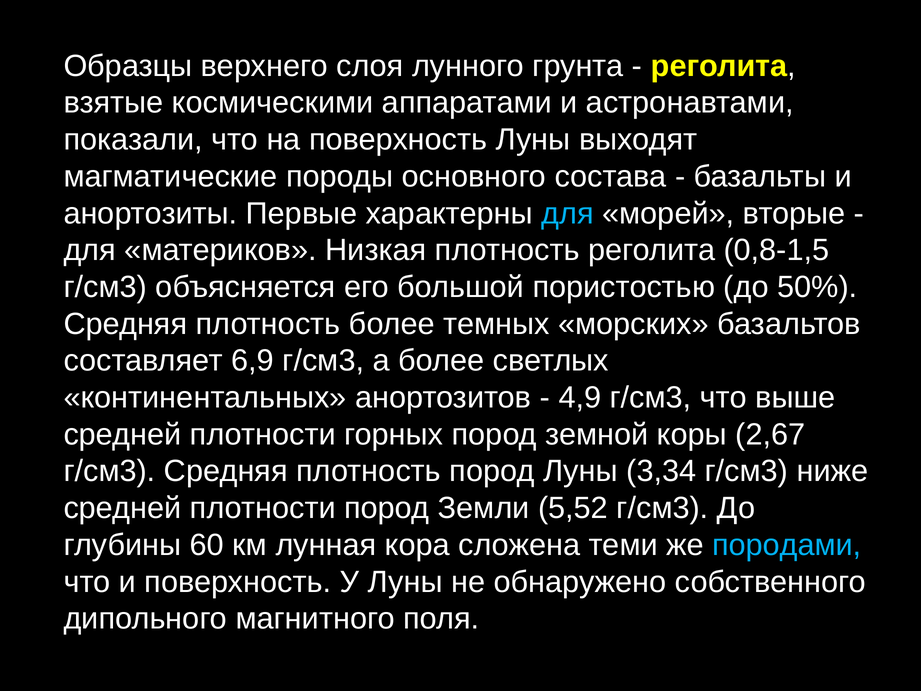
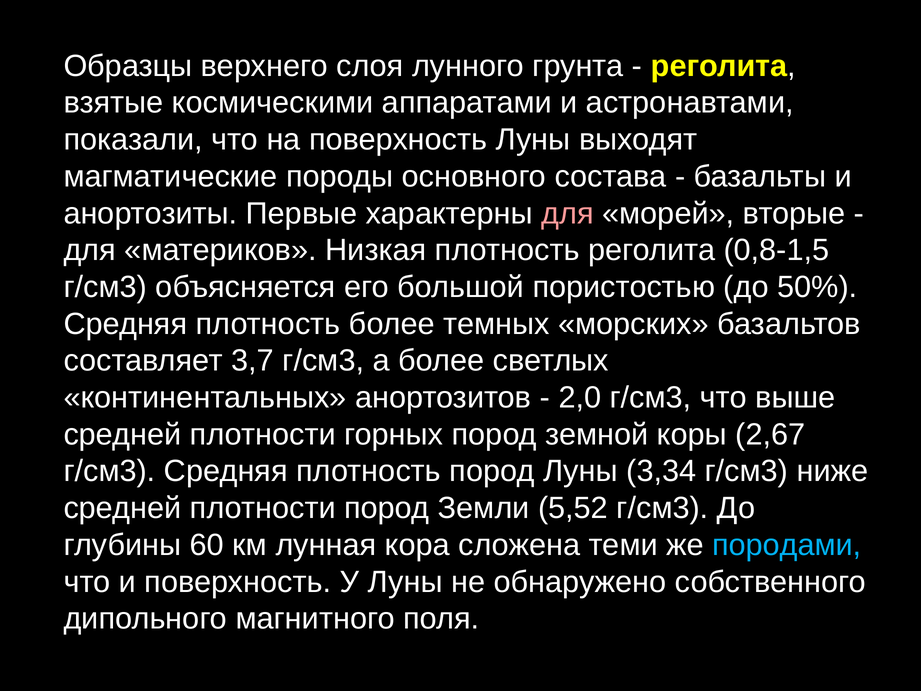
для at (567, 213) colour: light blue -> pink
6,9: 6,9 -> 3,7
4,9: 4,9 -> 2,0
